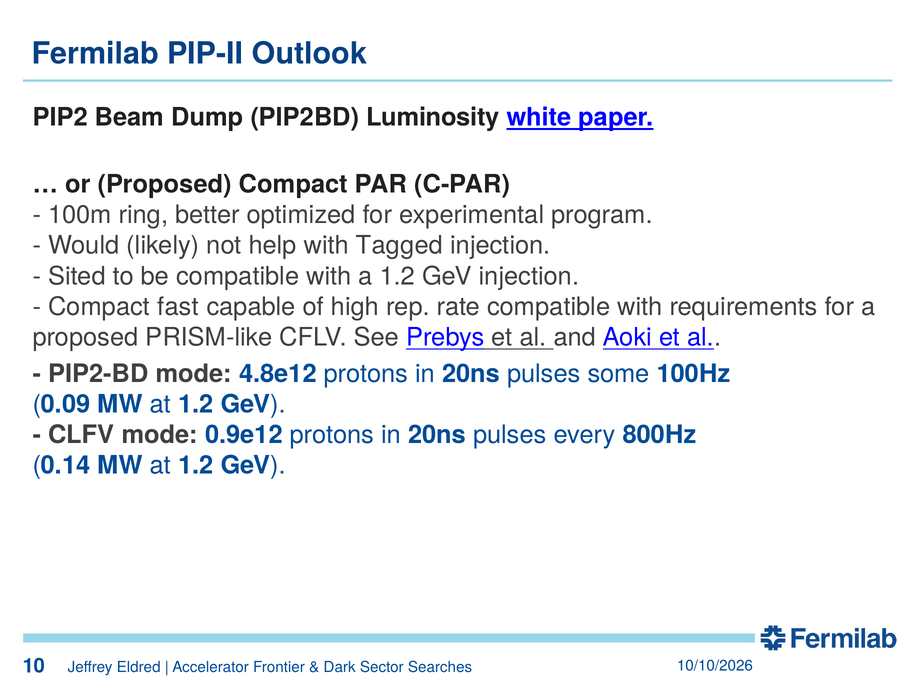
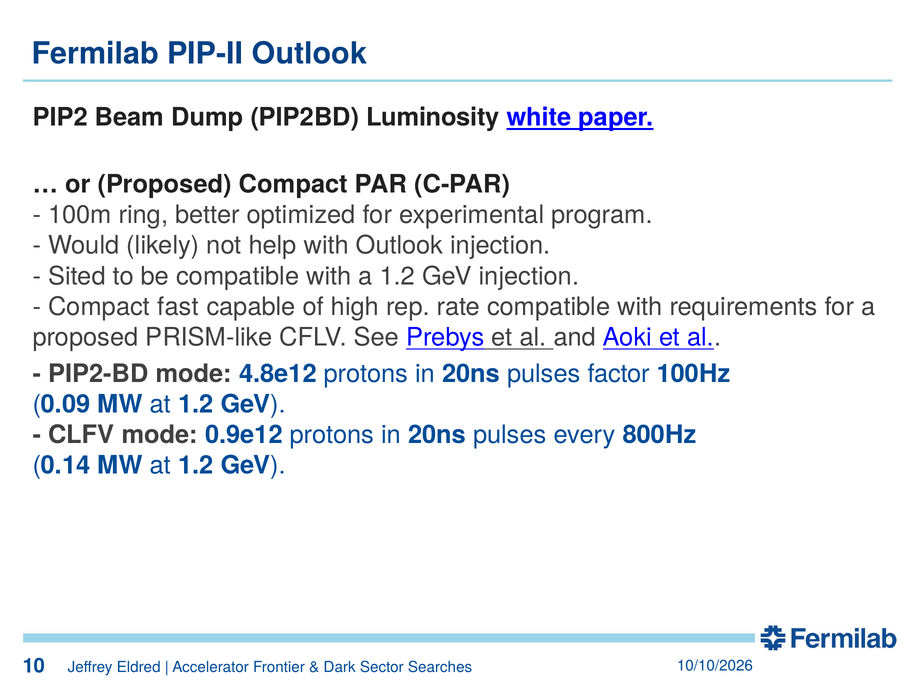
with Tagged: Tagged -> Outlook
some: some -> factor
